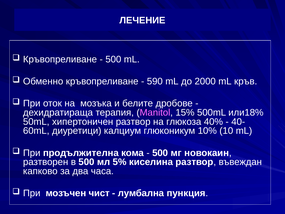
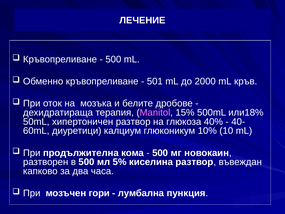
590: 590 -> 501
чист: чист -> гори
